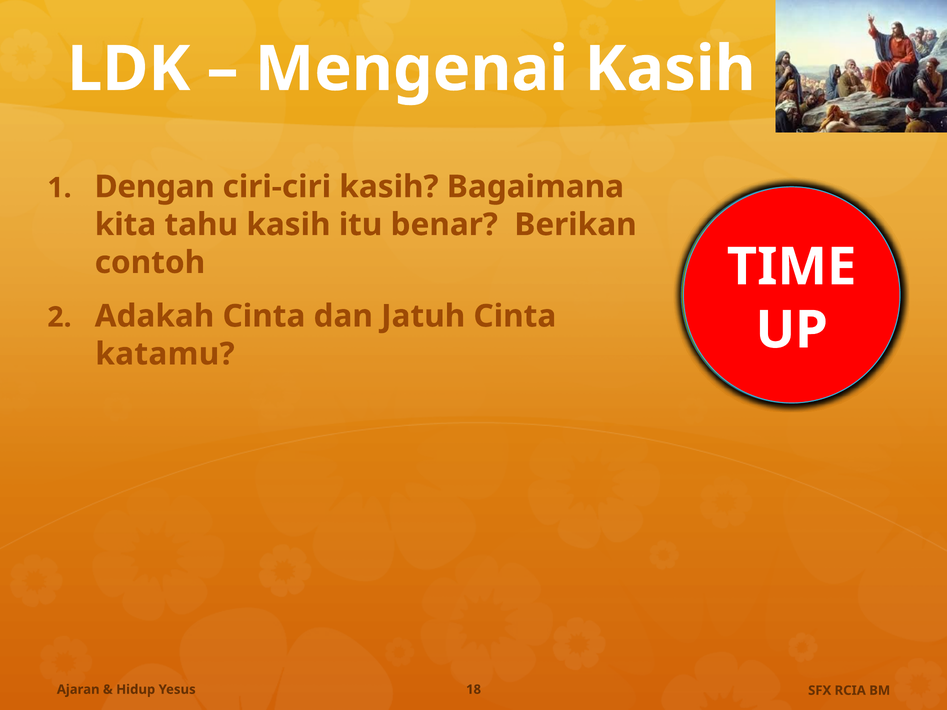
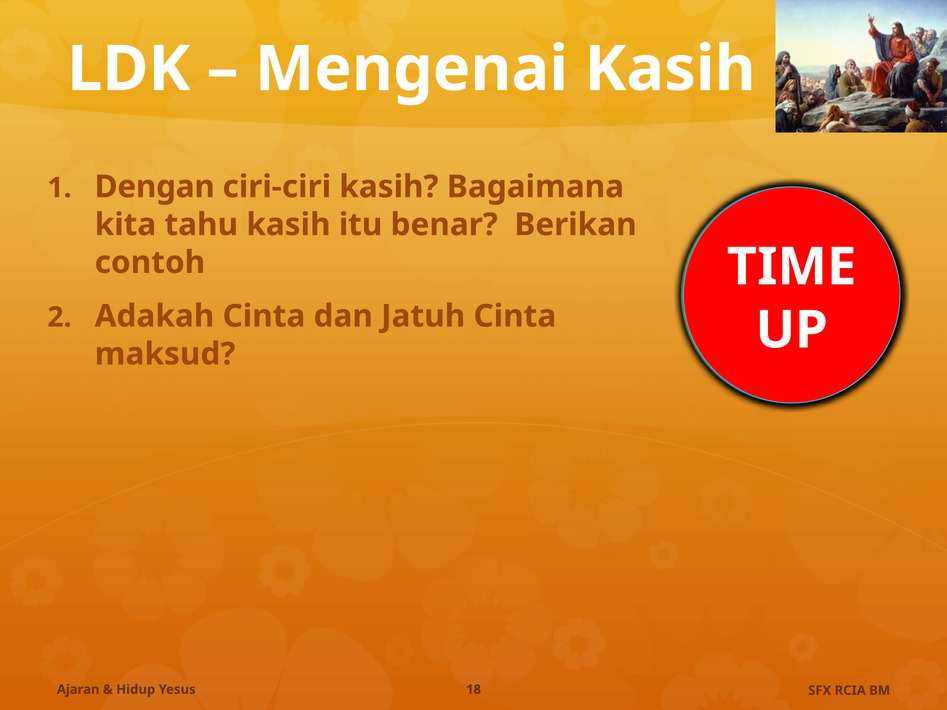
katamu: katamu -> maksud
